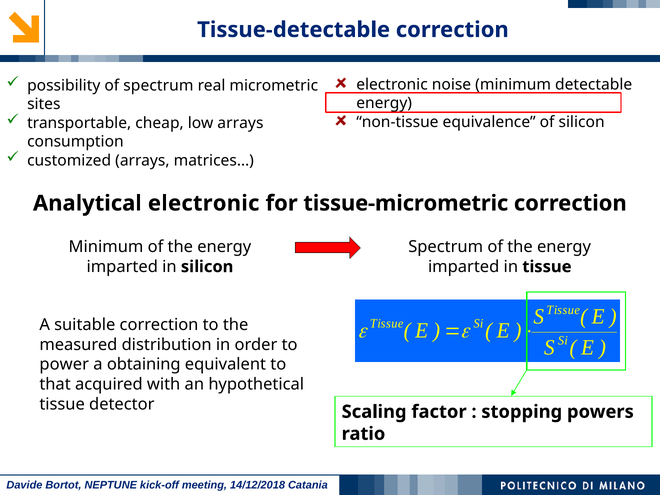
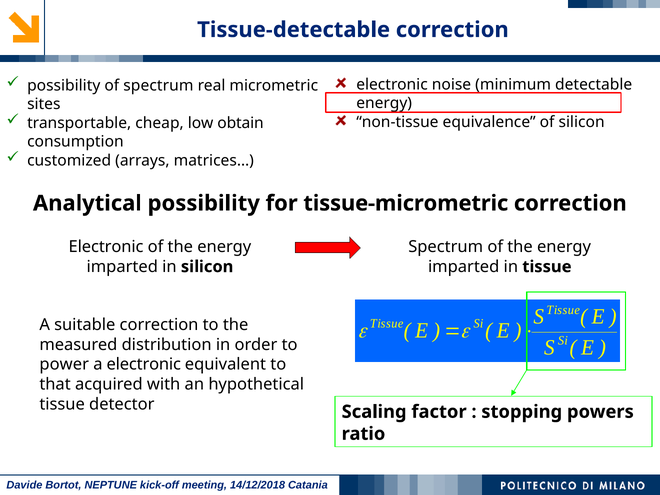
low arrays: arrays -> obtain
Analytical electronic: electronic -> possibility
Minimum at (106, 247): Minimum -> Electronic
a obtaining: obtaining -> electronic
